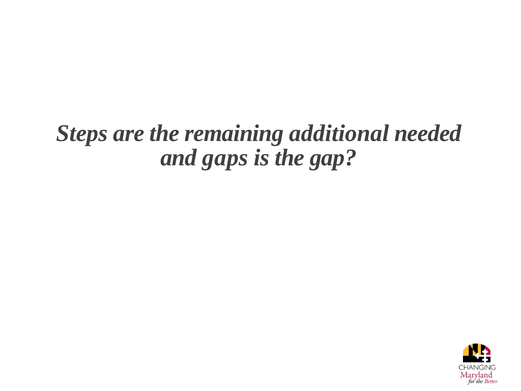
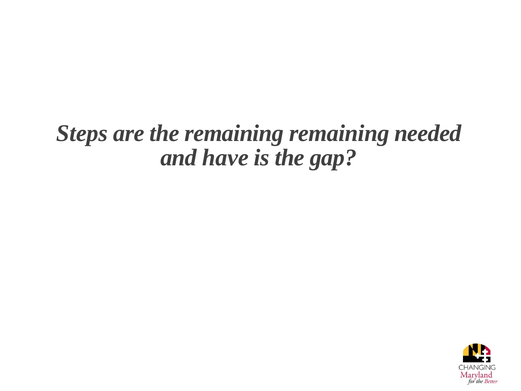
remaining additional: additional -> remaining
gaps: gaps -> have
